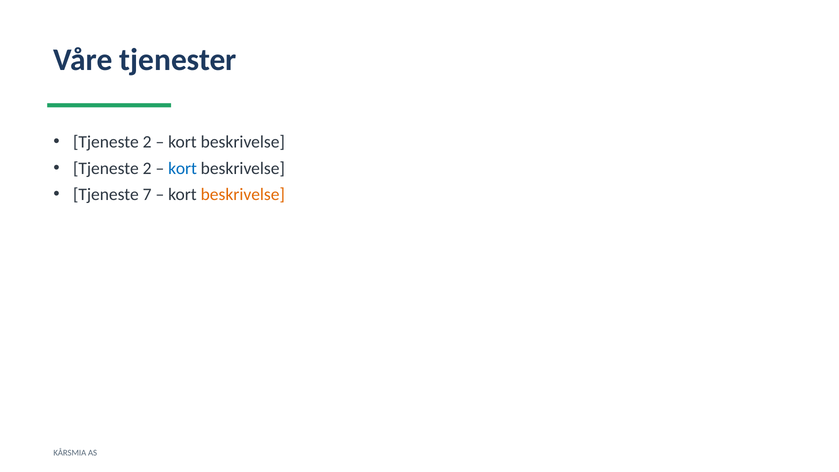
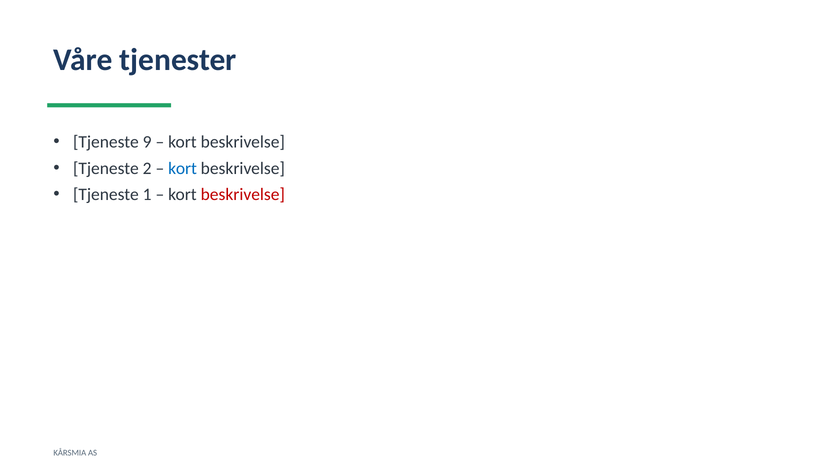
2 at (147, 142): 2 -> 9
7: 7 -> 1
beskrivelse at (243, 195) colour: orange -> red
